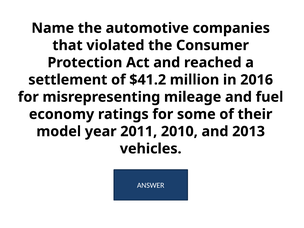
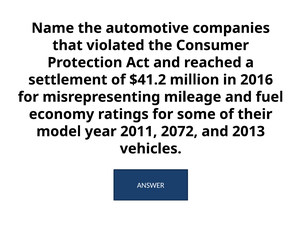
2010: 2010 -> 2072
